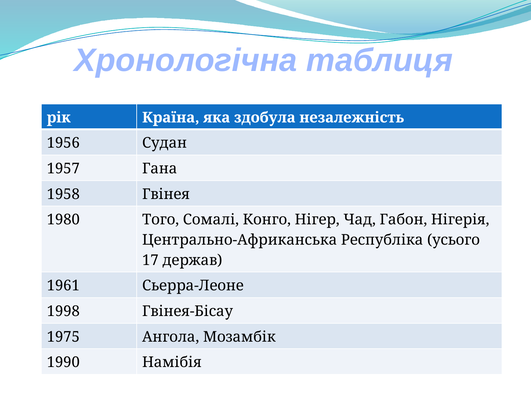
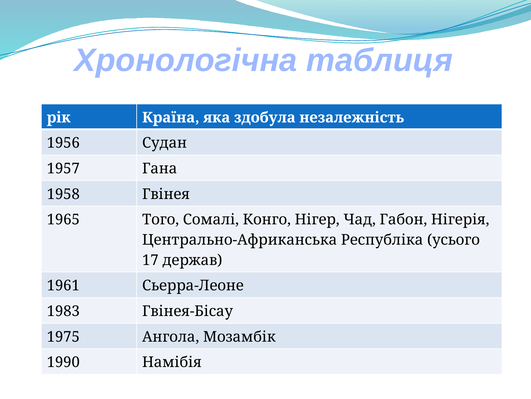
1980: 1980 -> 1965
1998: 1998 -> 1983
